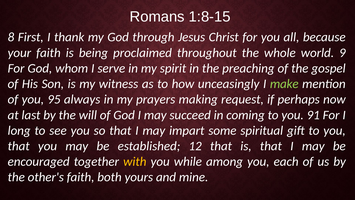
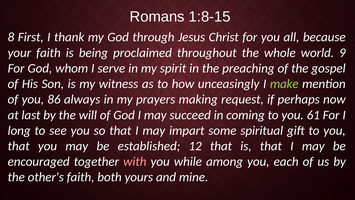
95: 95 -> 86
91: 91 -> 61
with colour: yellow -> pink
